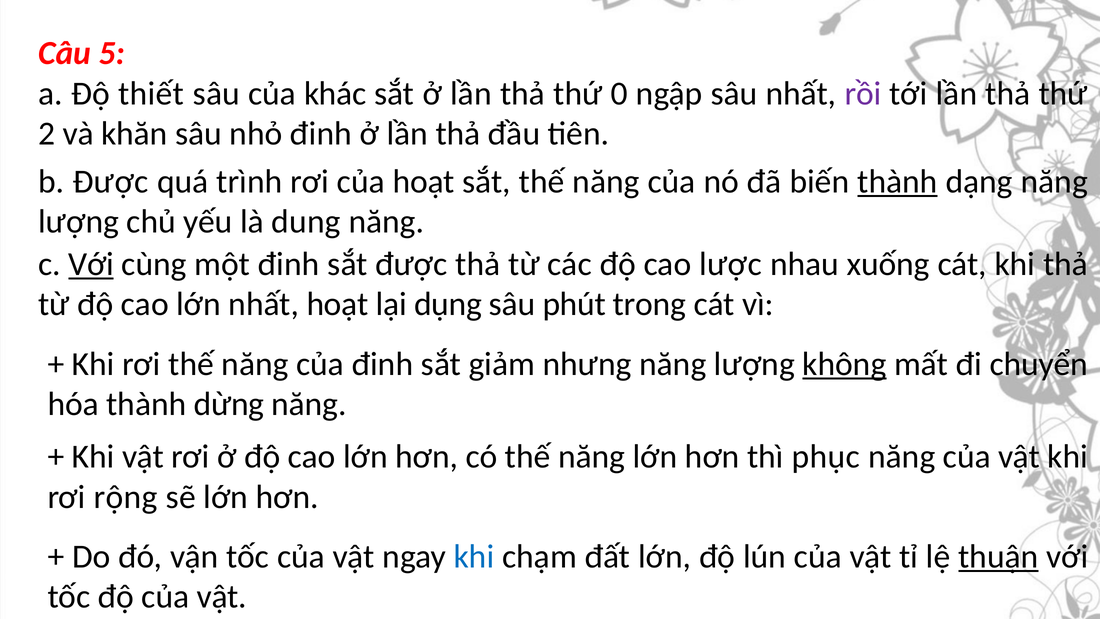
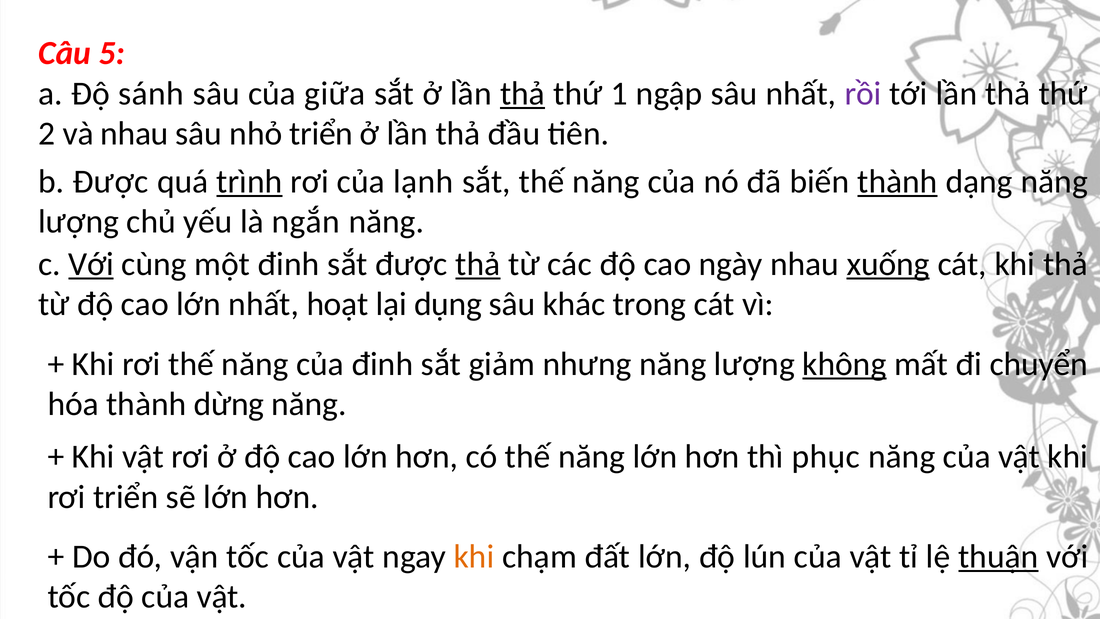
thiết: thiết -> sánh
khác: khác -> giữa
thả at (523, 93) underline: none -> present
0: 0 -> 1
và khăn: khăn -> nhau
nhỏ đinh: đinh -> triển
trình underline: none -> present
của hoạt: hoạt -> lạnh
dung: dung -> ngắn
thả at (478, 264) underline: none -> present
lược: lược -> ngày
xuống underline: none -> present
phút: phút -> khác
rơi rộng: rộng -> triển
khi at (474, 556) colour: blue -> orange
